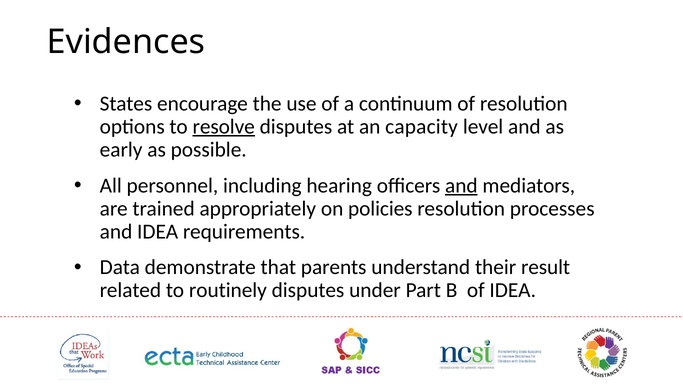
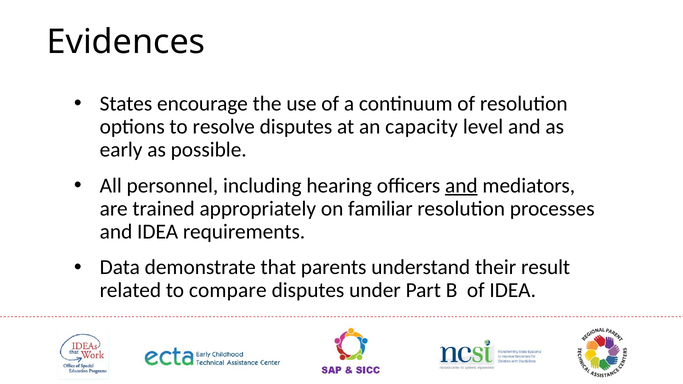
resolve underline: present -> none
policies: policies -> familiar
routinely: routinely -> compare
